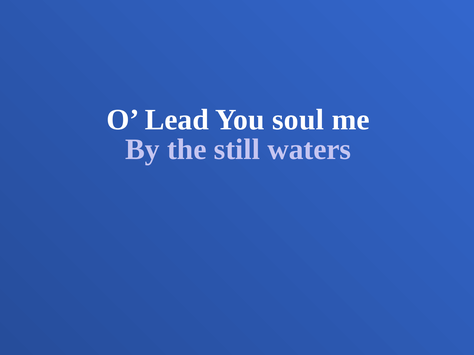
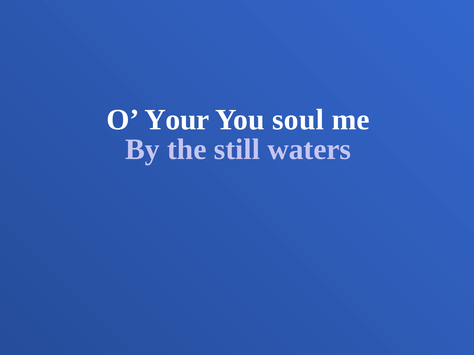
Lead: Lead -> Your
